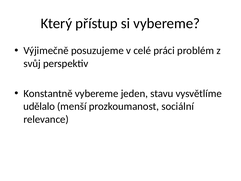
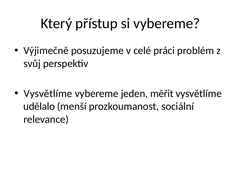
Konstantně at (48, 93): Konstantně -> Vysvětlíme
stavu: stavu -> měřit
